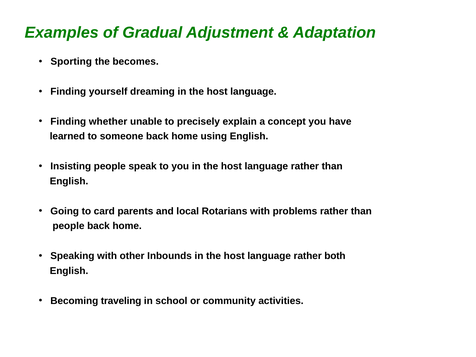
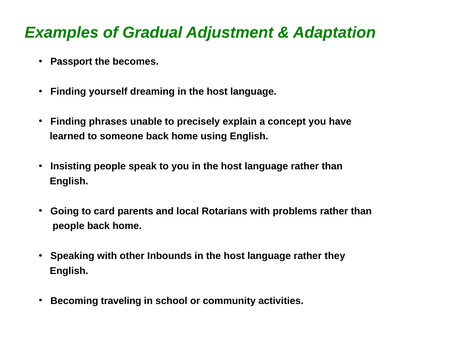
Sporting: Sporting -> Passport
whether: whether -> phrases
both: both -> they
